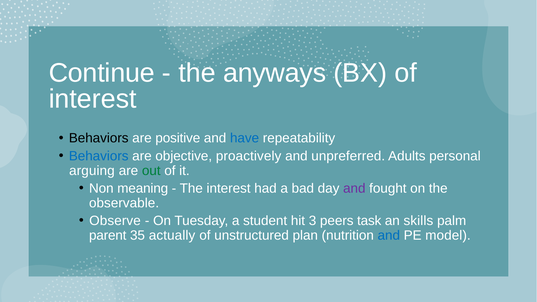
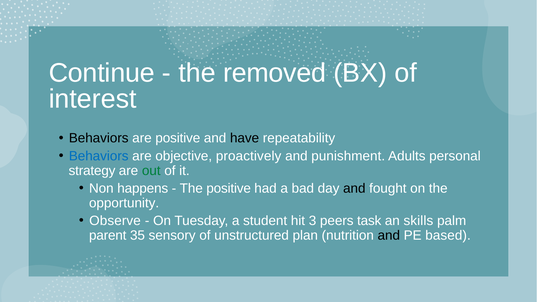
anyways: anyways -> removed
have colour: blue -> black
unpreferred: unpreferred -> punishment
arguing: arguing -> strategy
meaning: meaning -> happens
The interest: interest -> positive
and at (354, 188) colour: purple -> black
observable: observable -> opportunity
actually: actually -> sensory
and at (389, 235) colour: blue -> black
model: model -> based
